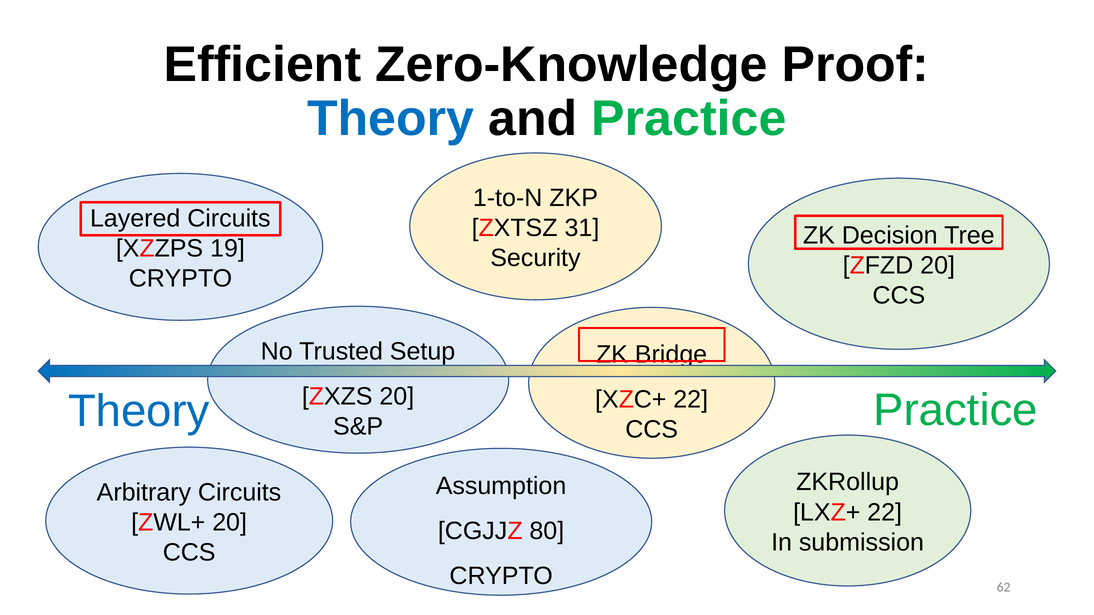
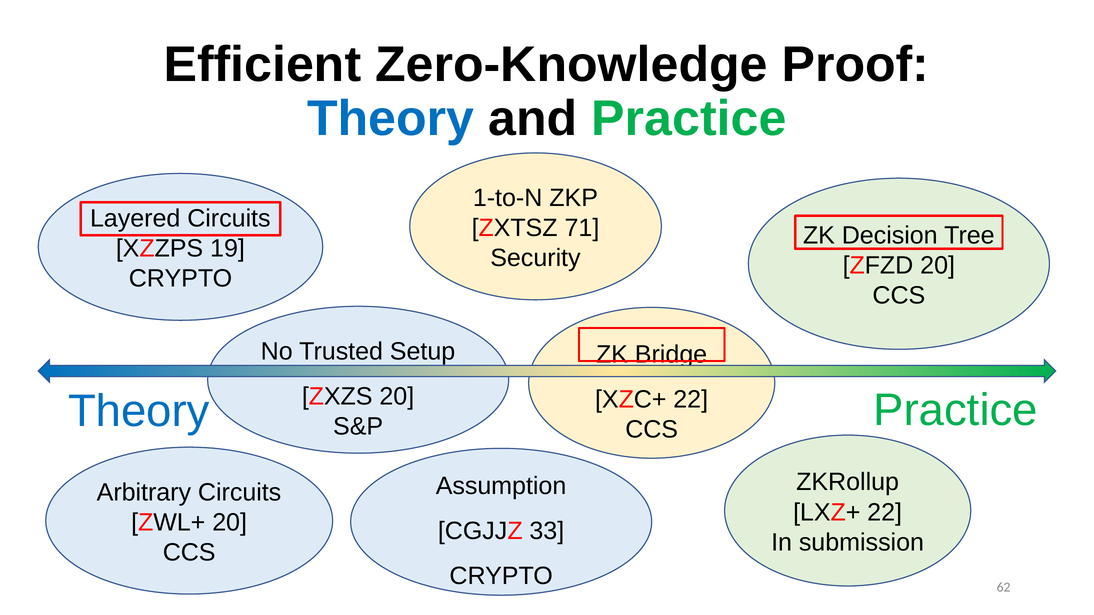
31: 31 -> 71
80: 80 -> 33
